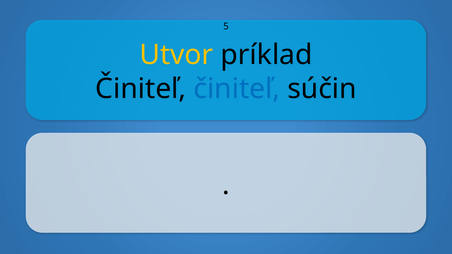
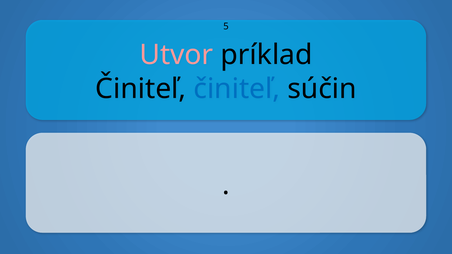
Utvor colour: yellow -> pink
